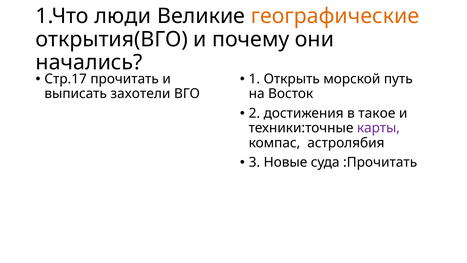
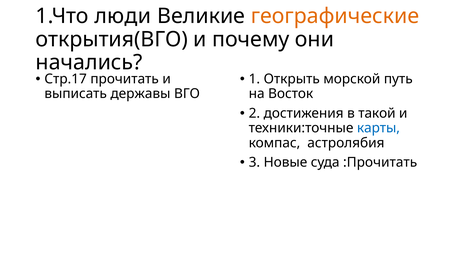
захотели: захотели -> державы
такое: такое -> такой
карты colour: purple -> blue
